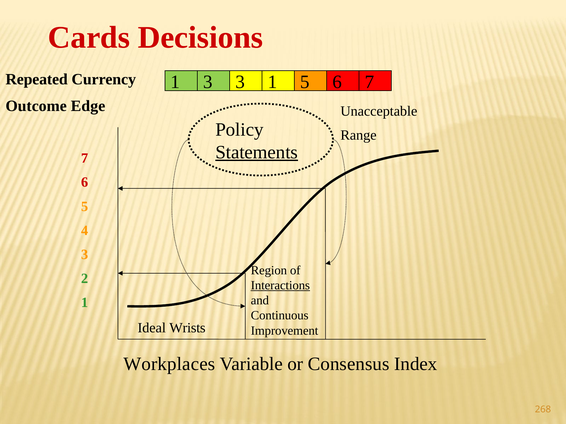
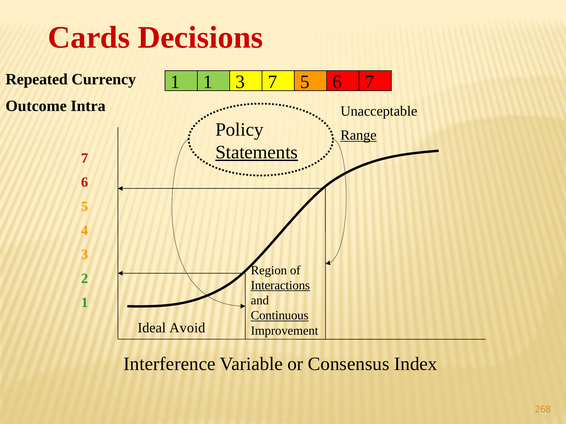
1 3: 3 -> 1
3 1: 1 -> 7
Edge: Edge -> Intra
Range underline: none -> present
Continuous underline: none -> present
Wrists: Wrists -> Avoid
Workplaces: Workplaces -> Interference
